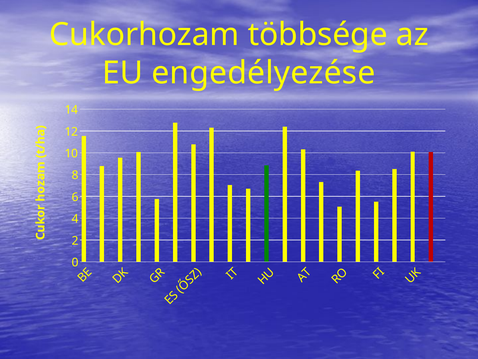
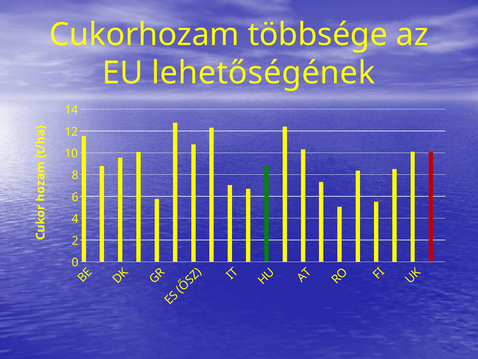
engedélyezése: engedélyezése -> lehetőségének
